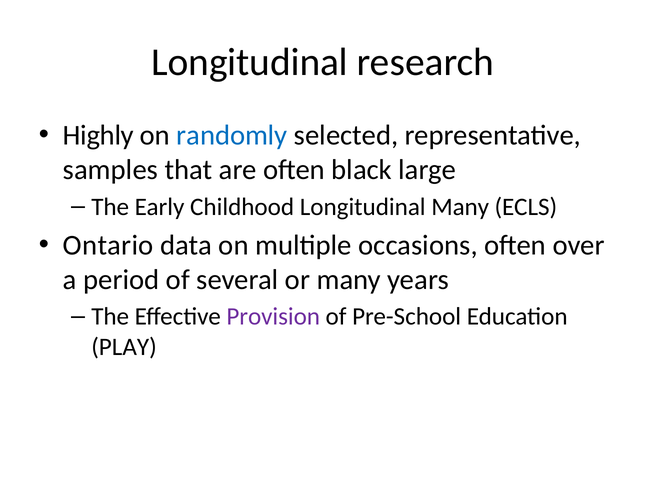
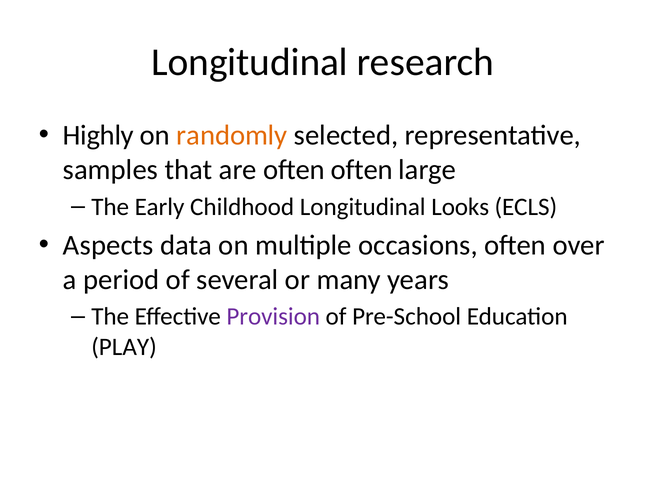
randomly colour: blue -> orange
often black: black -> often
Longitudinal Many: Many -> Looks
Ontario: Ontario -> Aspects
